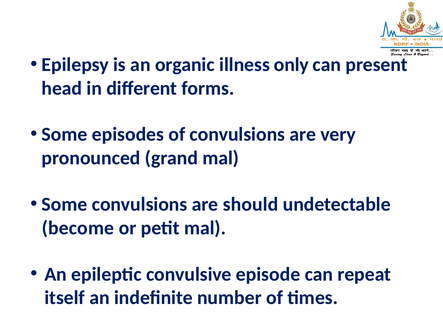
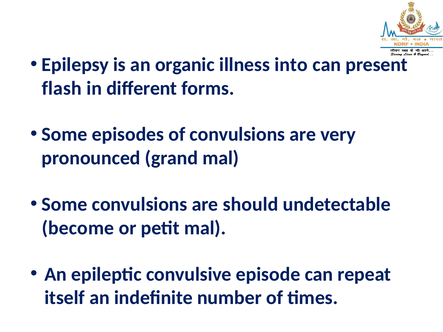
only: only -> into
head: head -> flash
